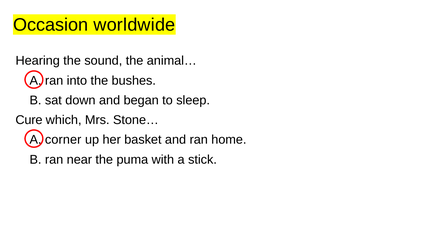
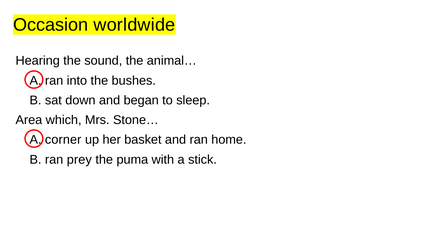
Cure: Cure -> Area
near: near -> prey
